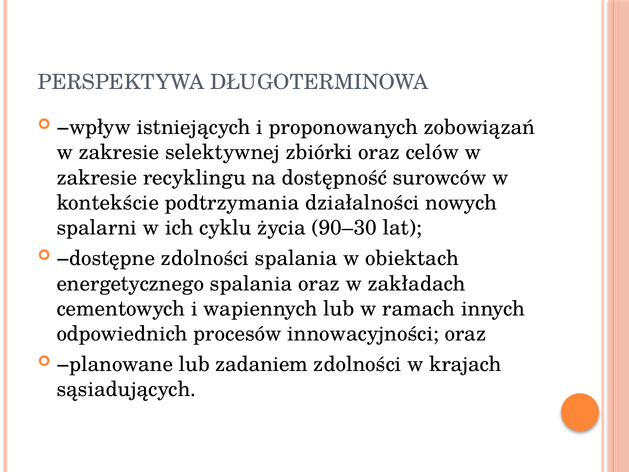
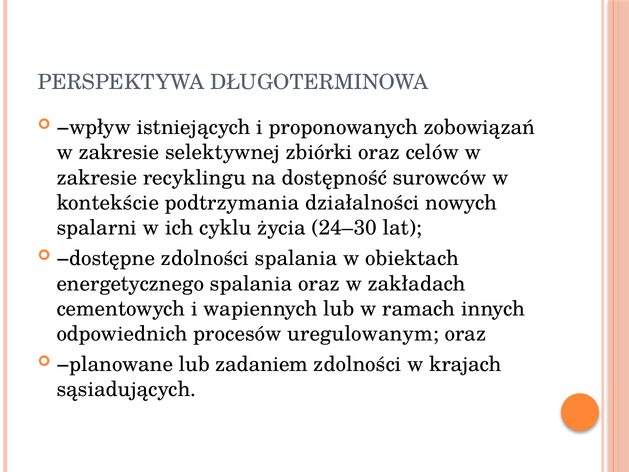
90–30: 90–30 -> 24–30
innowacyjności: innowacyjności -> uregulowanym
